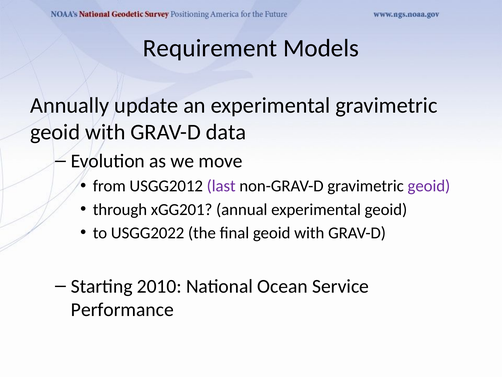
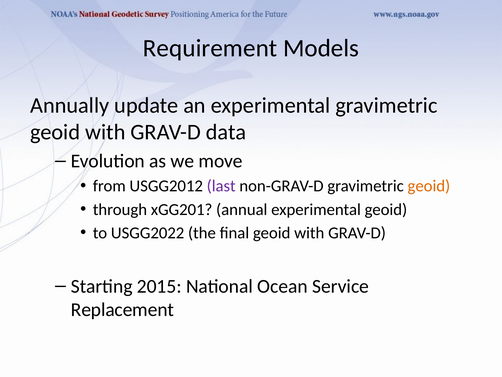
geoid at (429, 186) colour: purple -> orange
2010: 2010 -> 2015
Performance: Performance -> Replacement
